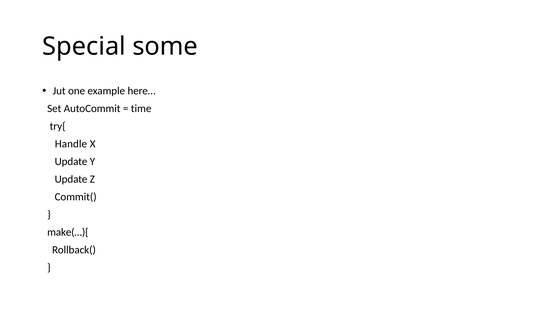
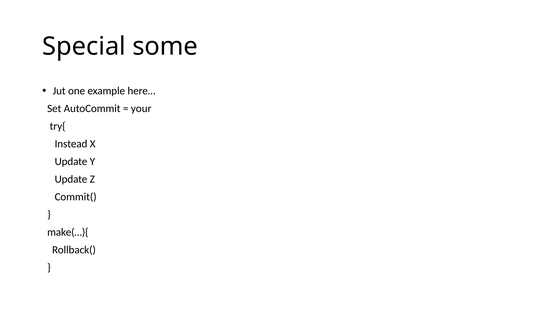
time: time -> your
Handle: Handle -> Instead
